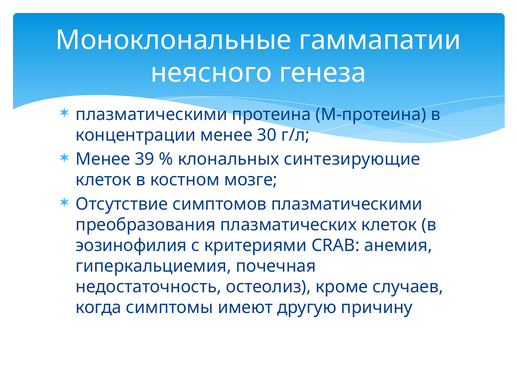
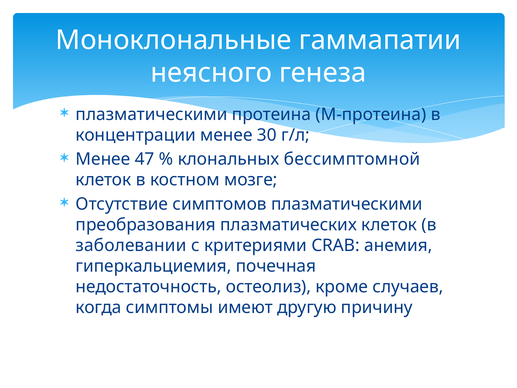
39: 39 -> 47
синтезирующие: синтезирующие -> бессимптомной
эозинофилия: эозинофилия -> заболевании
